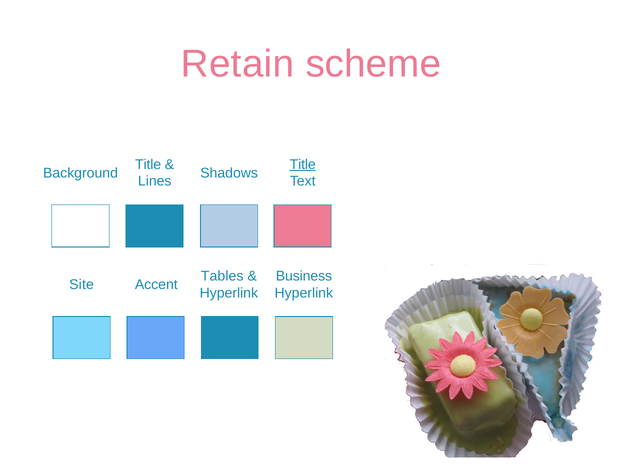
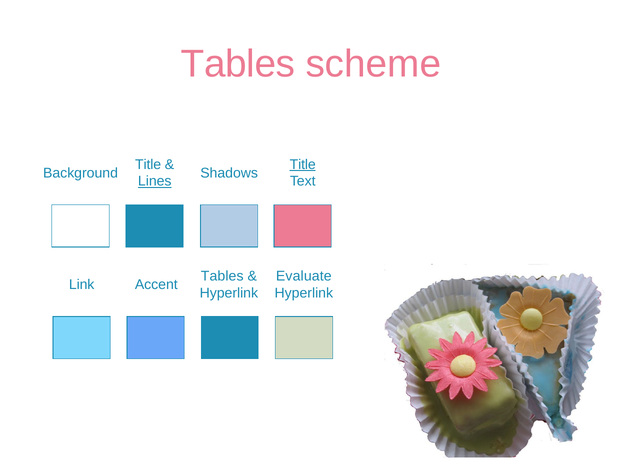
Retain at (238, 64): Retain -> Tables
Lines underline: none -> present
Business: Business -> Evaluate
Site: Site -> Link
